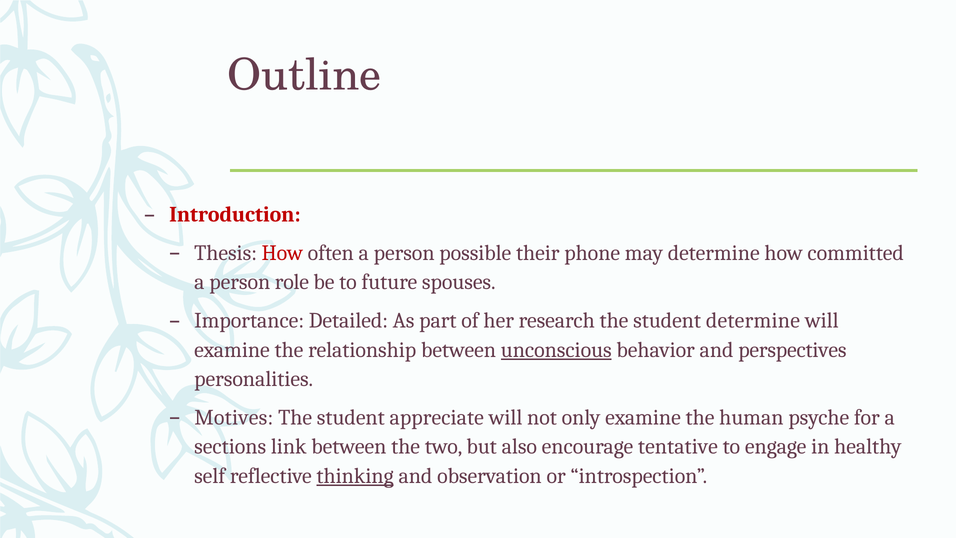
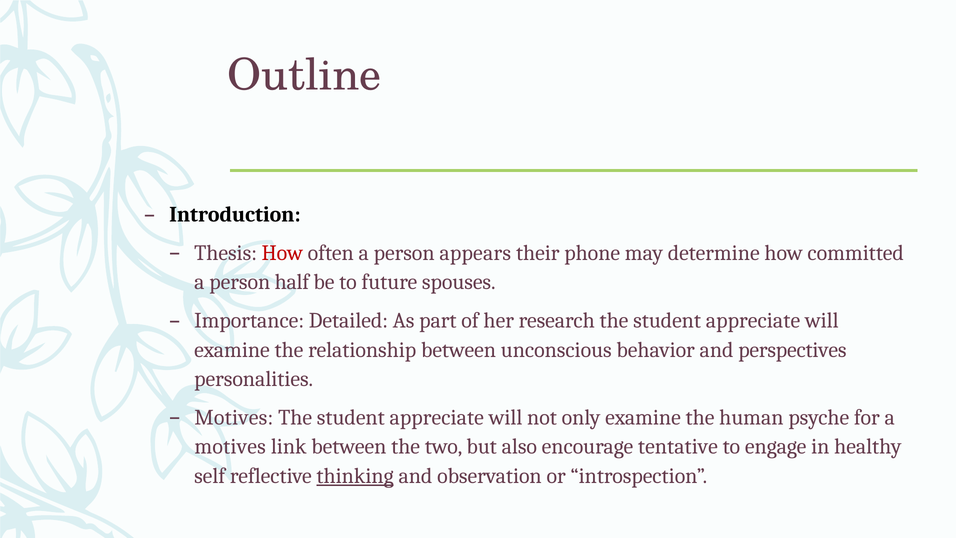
Introduction colour: red -> black
possible: possible -> appears
role: role -> half
research the student determine: determine -> appreciate
unconscious underline: present -> none
sections at (230, 446): sections -> motives
